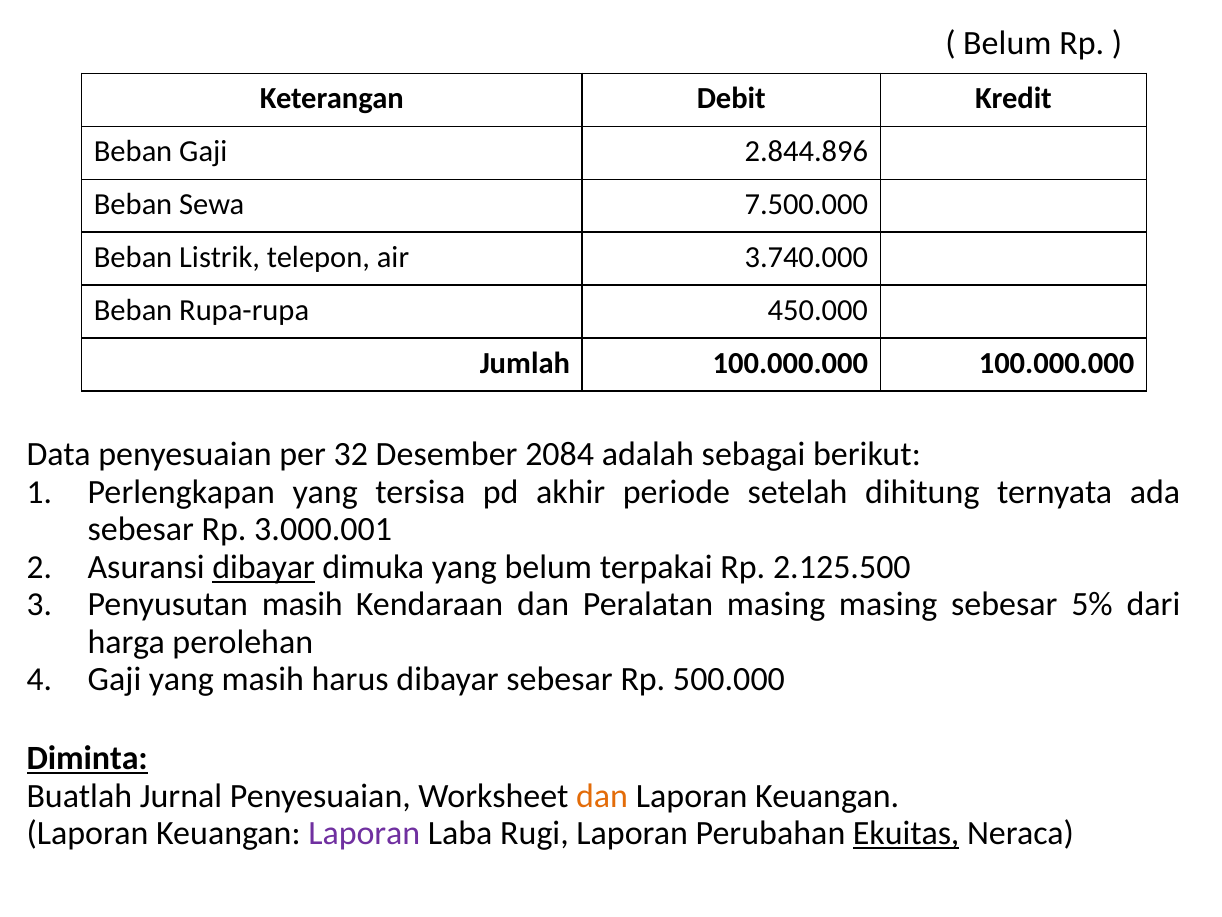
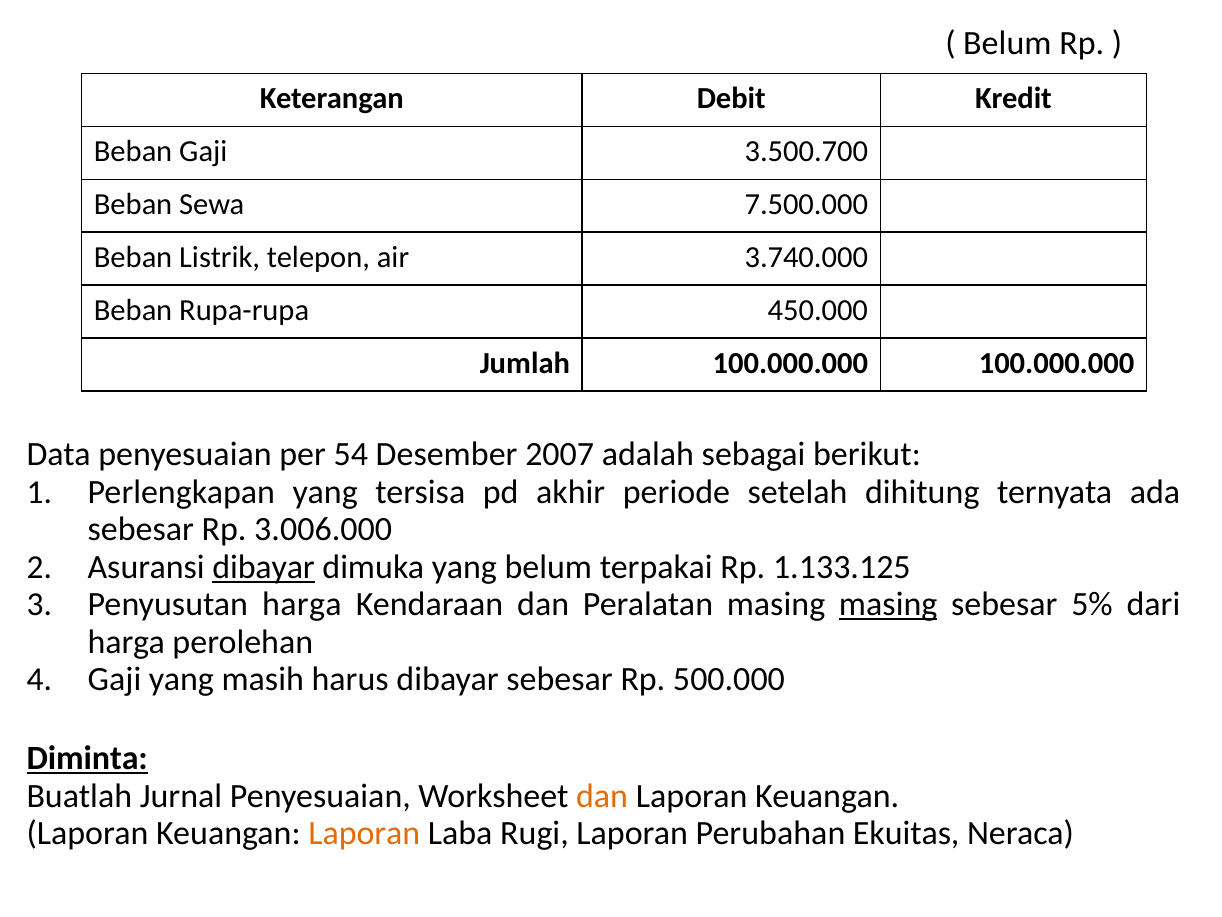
2.844.896: 2.844.896 -> 3.500.700
32: 32 -> 54
2084: 2084 -> 2007
3.000.001: 3.000.001 -> 3.006.000
2.125.500: 2.125.500 -> 1.133.125
Penyusutan masih: masih -> harga
masing at (888, 604) underline: none -> present
Laporan at (364, 833) colour: purple -> orange
Ekuitas underline: present -> none
